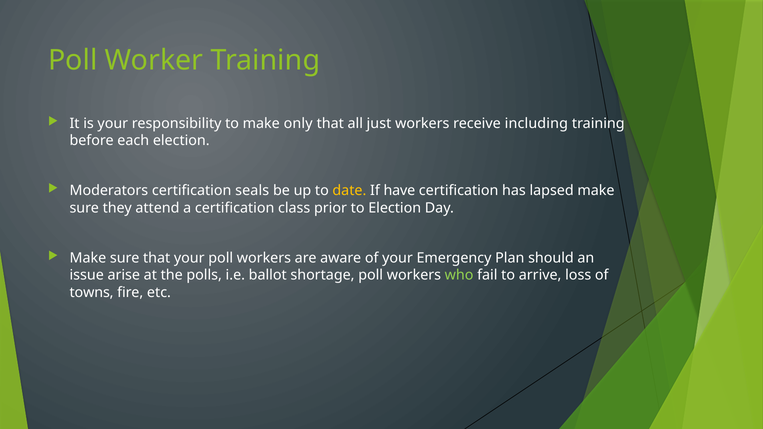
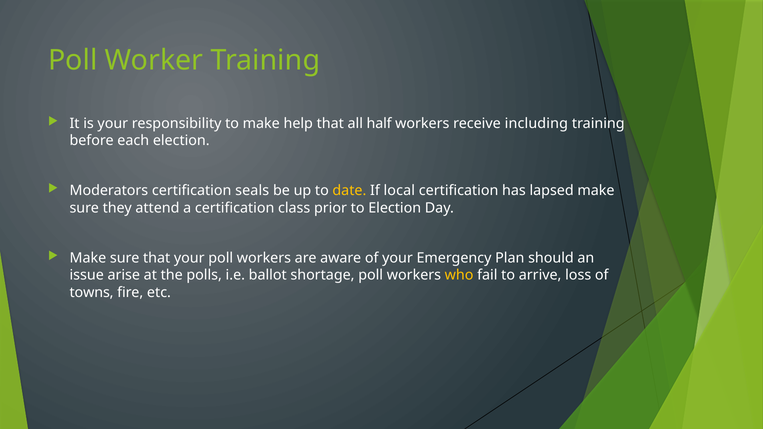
only: only -> help
just: just -> half
have: have -> local
who colour: light green -> yellow
